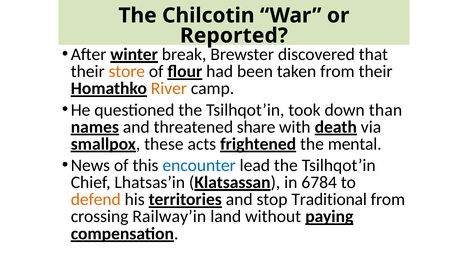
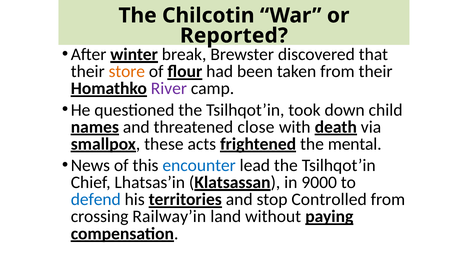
River colour: orange -> purple
than: than -> child
share: share -> close
6784: 6784 -> 9000
defend colour: orange -> blue
Traditional: Traditional -> Controlled
